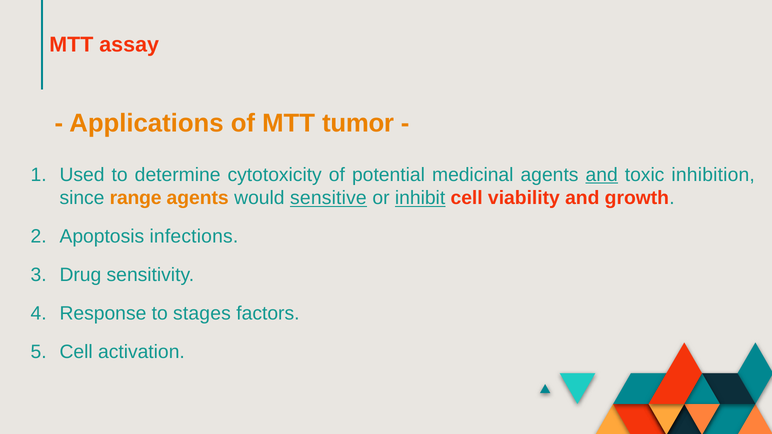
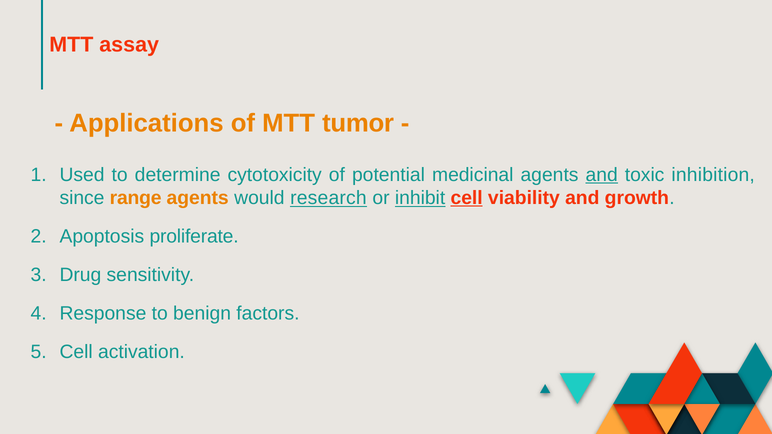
sensitive: sensitive -> research
cell at (467, 198) underline: none -> present
infections: infections -> proliferate
stages: stages -> benign
